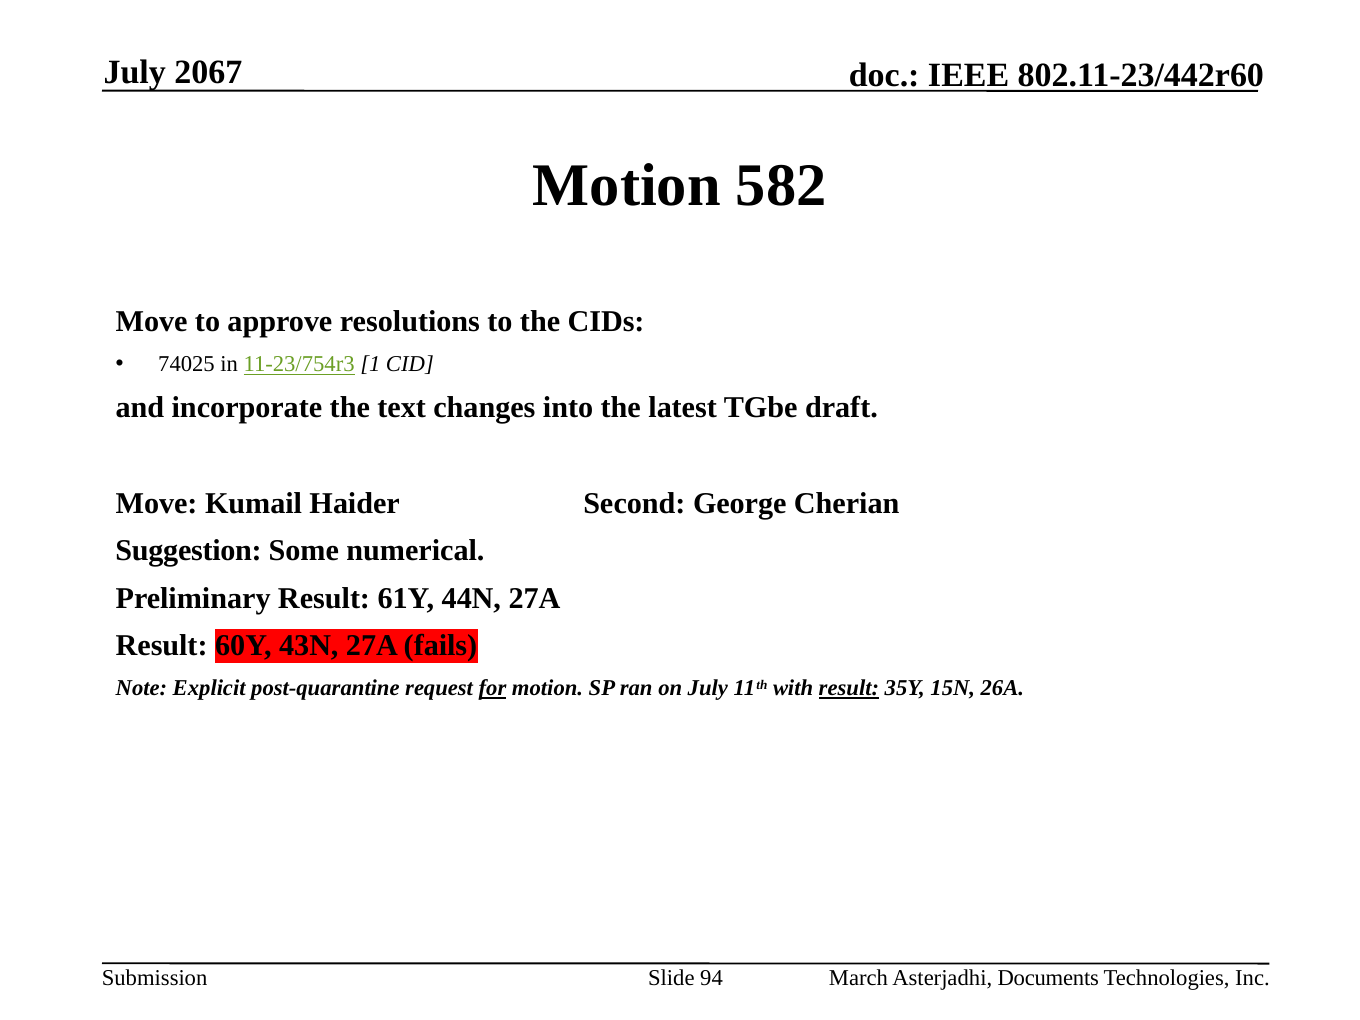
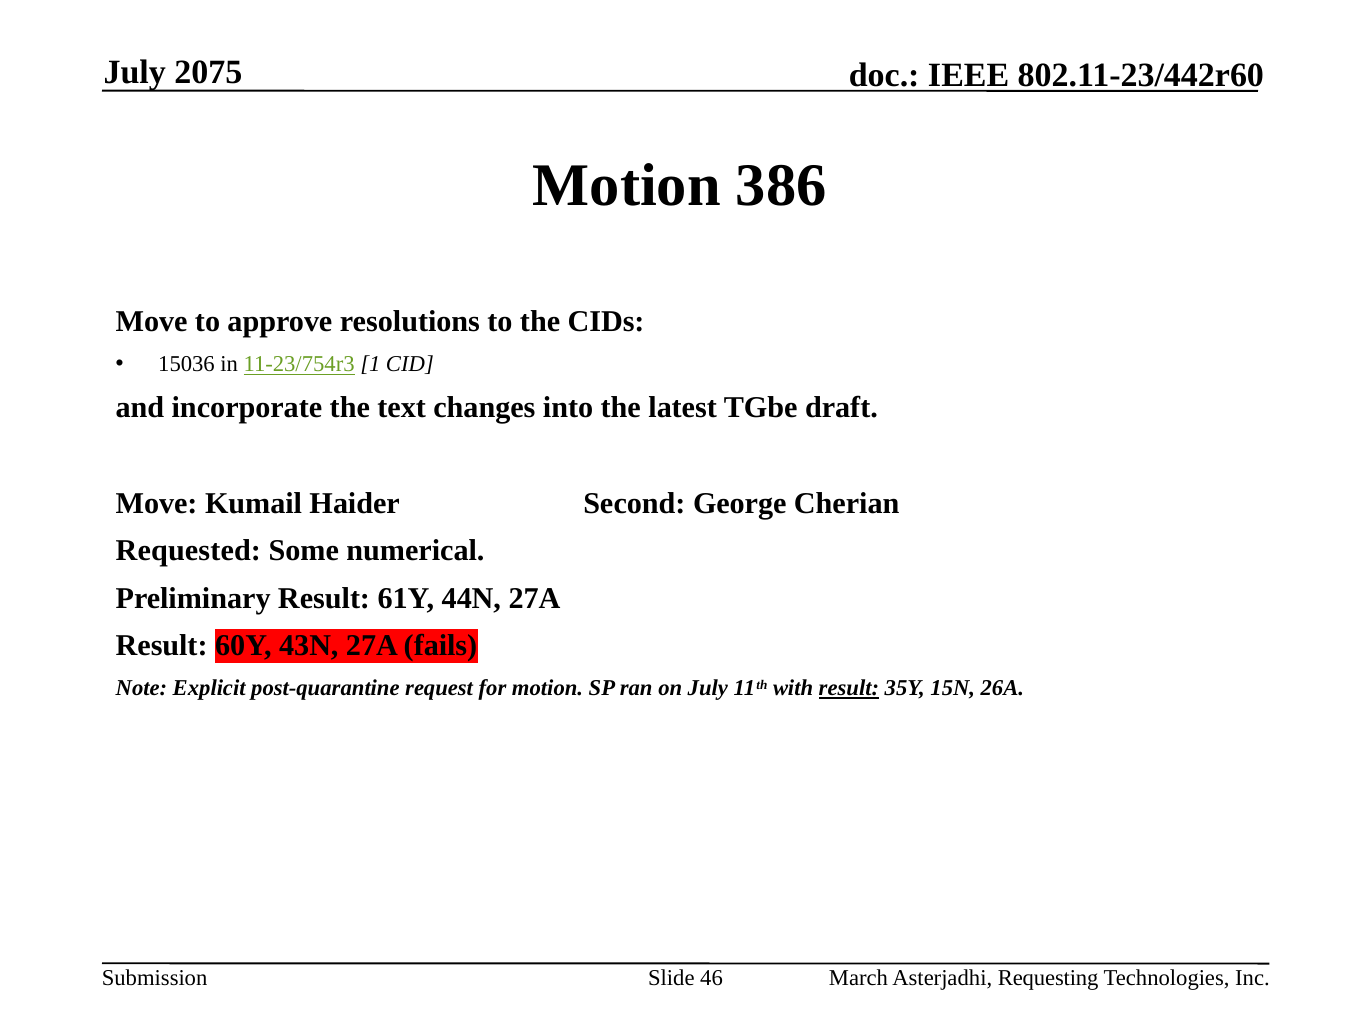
2067: 2067 -> 2075
582: 582 -> 386
74025: 74025 -> 15036
Suggestion: Suggestion -> Requested
for underline: present -> none
94: 94 -> 46
Documents: Documents -> Requesting
